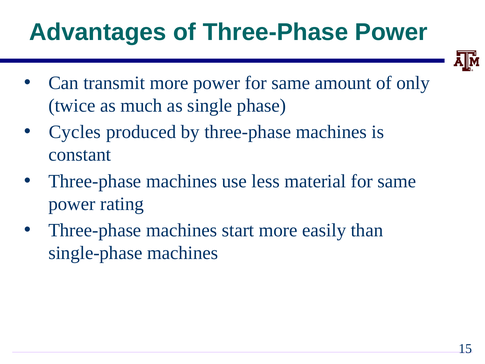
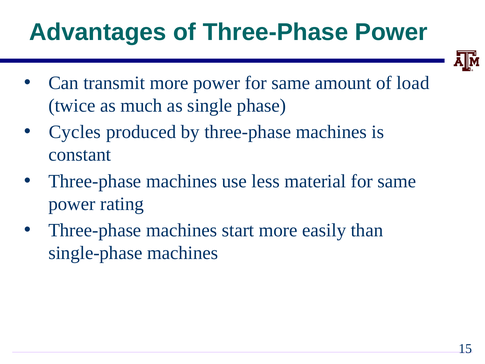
only: only -> load
